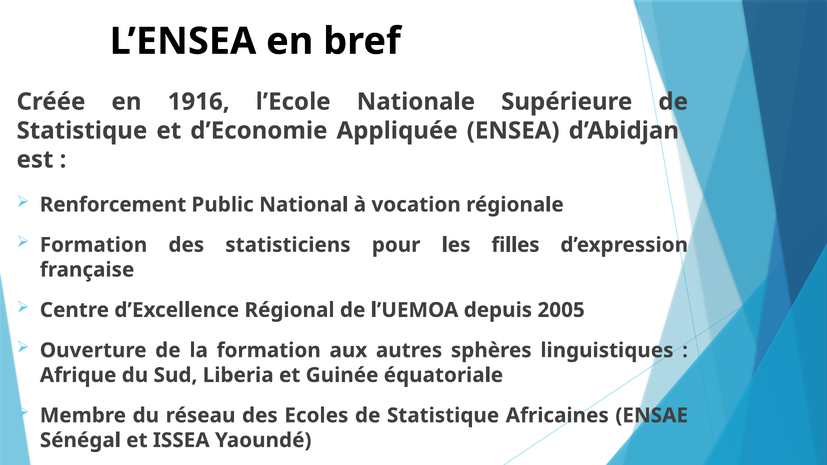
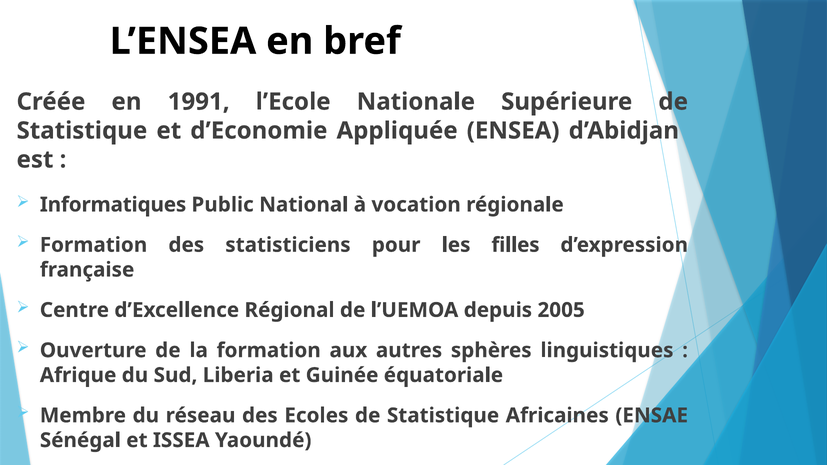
1916: 1916 -> 1991
Renforcement: Renforcement -> Informatiques
